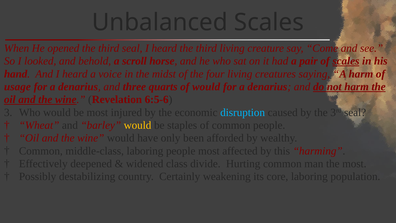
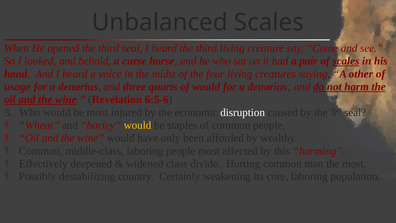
scroll: scroll -> curse
A harm: harm -> other
disruption colour: light blue -> white
